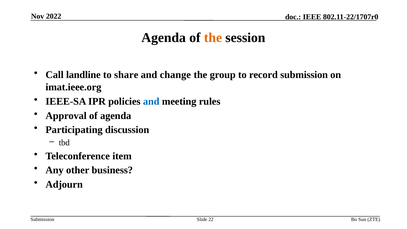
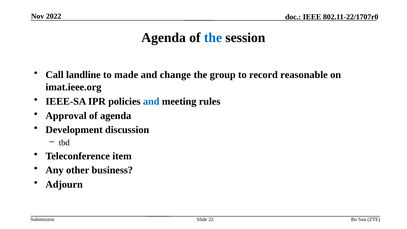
the at (213, 38) colour: orange -> blue
share: share -> made
record submission: submission -> reasonable
Participating: Participating -> Development
